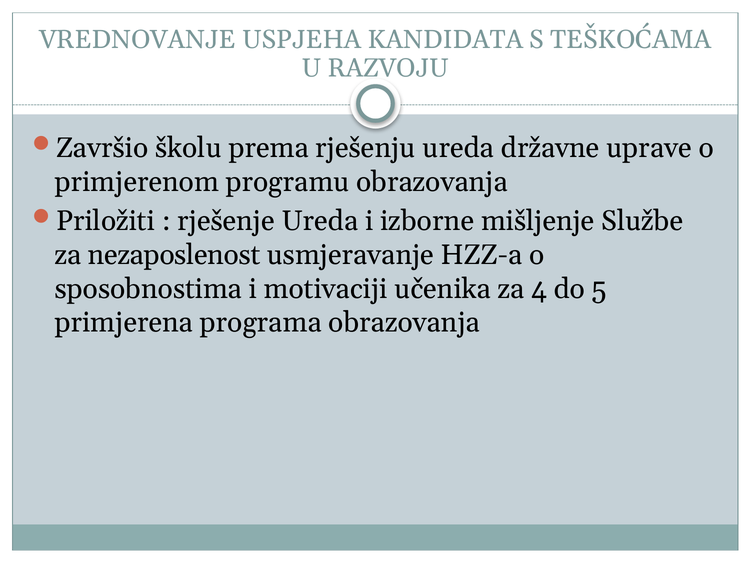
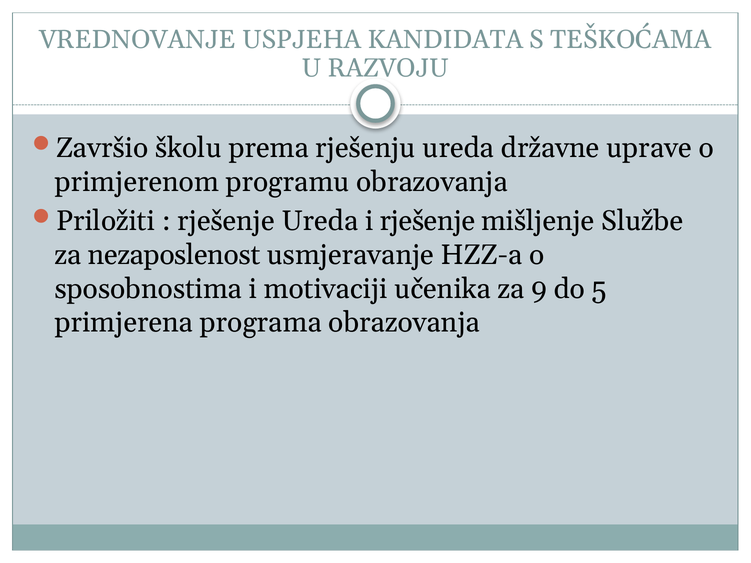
i izborne: izborne -> rješenje
4: 4 -> 9
